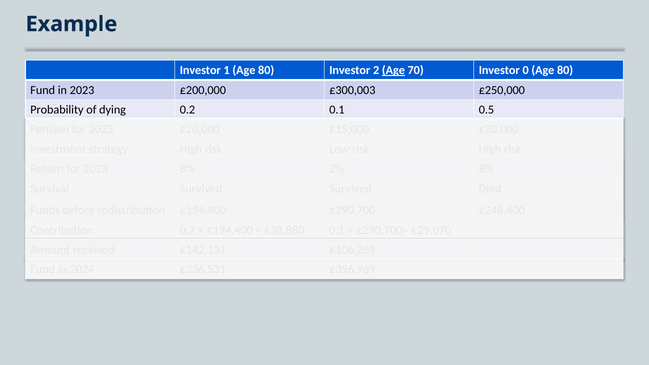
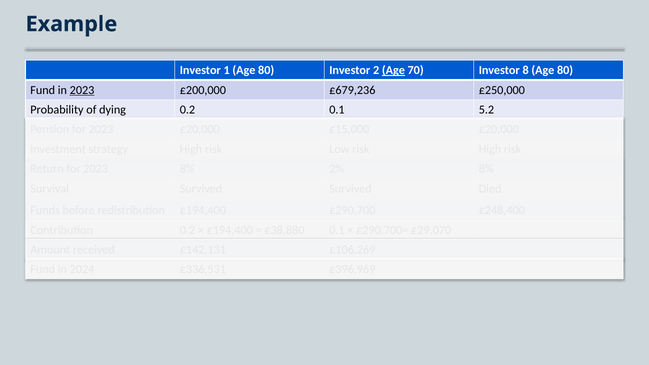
0: 0 -> 8
2023 at (82, 90) underline: none -> present
£300,003: £300,003 -> £679,236
0.5: 0.5 -> 5.2
